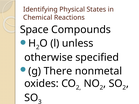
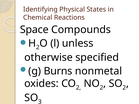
There: There -> Burns
